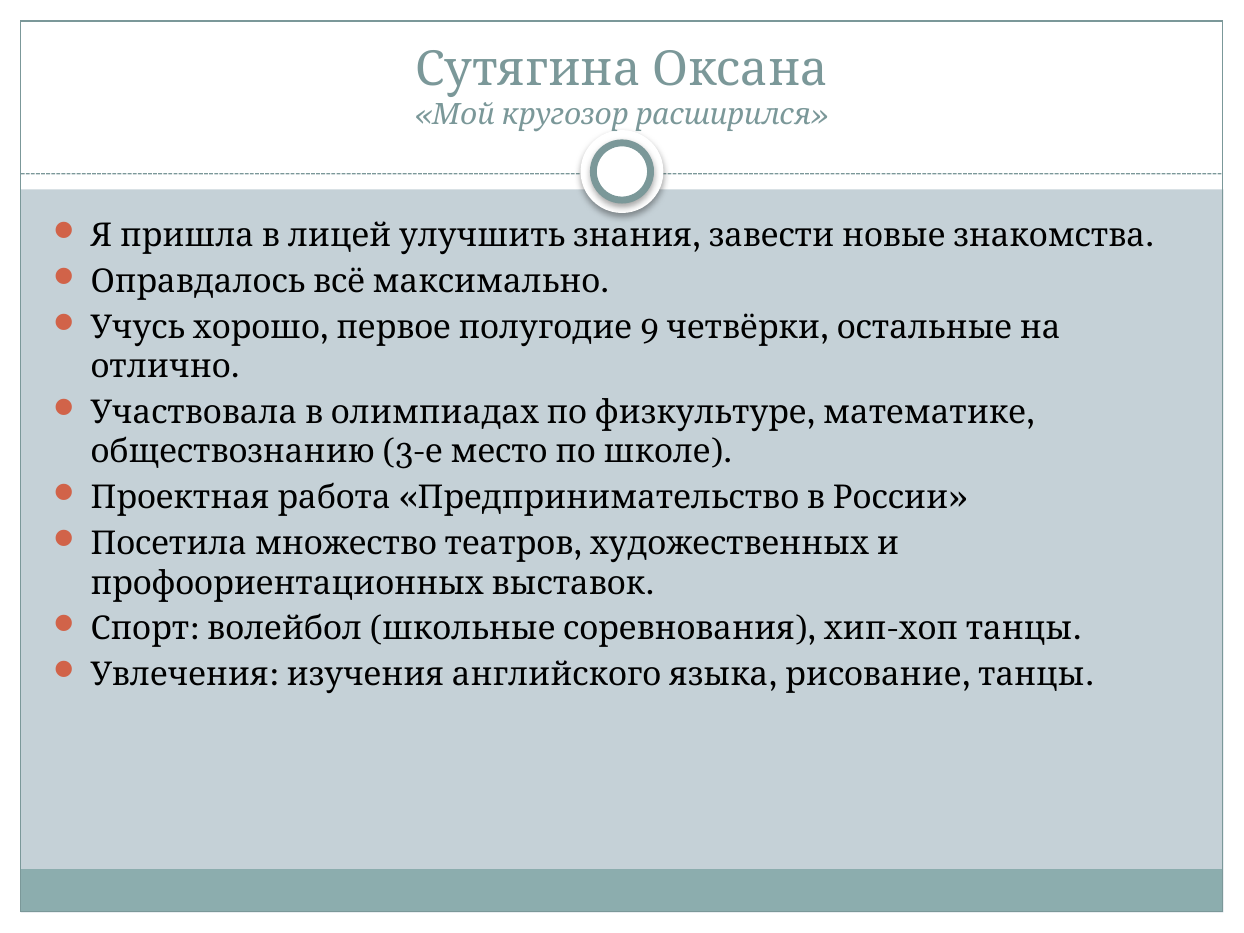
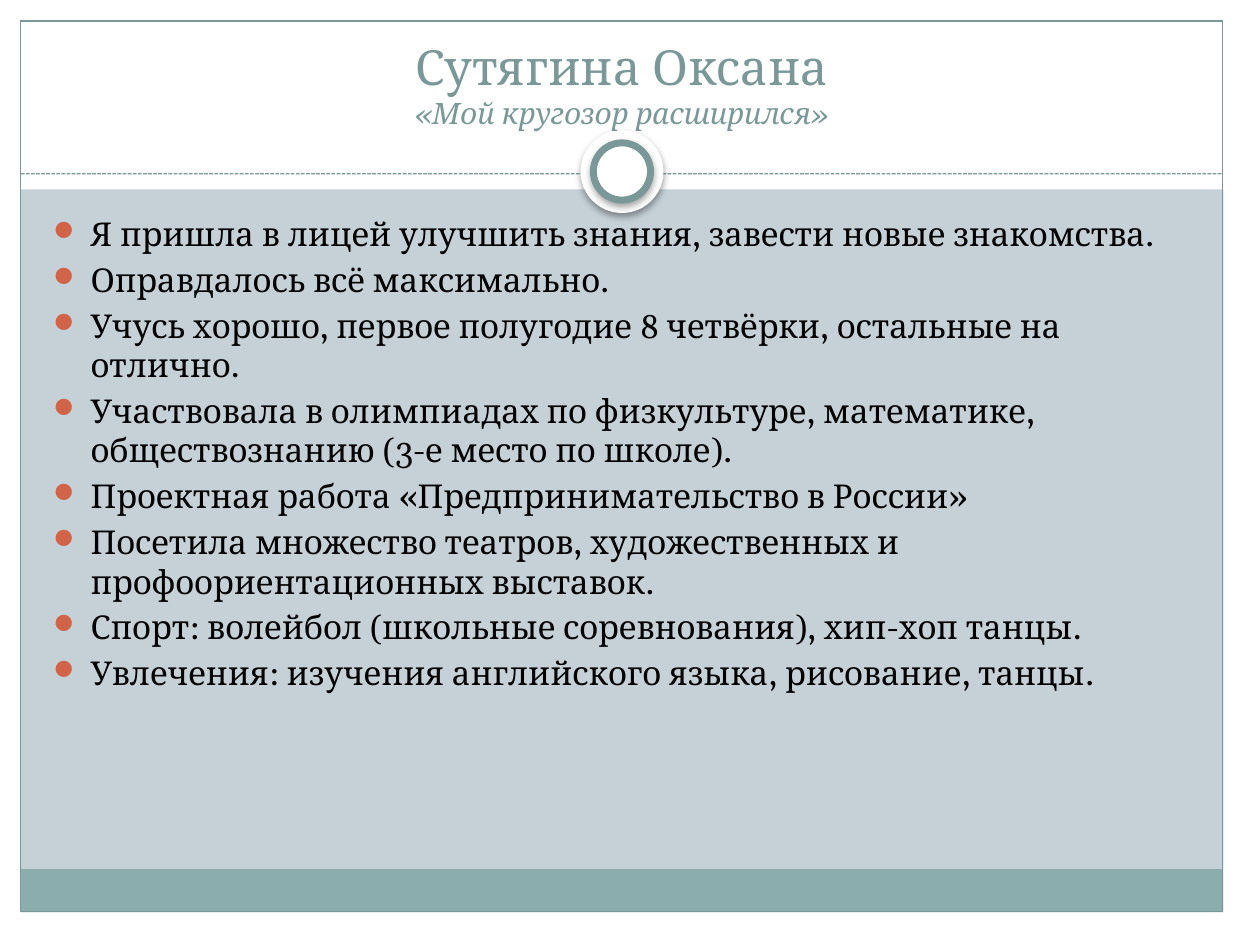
9: 9 -> 8
